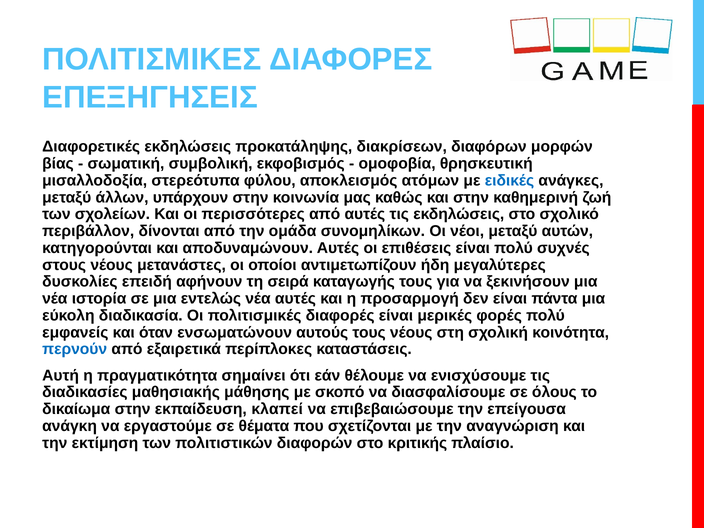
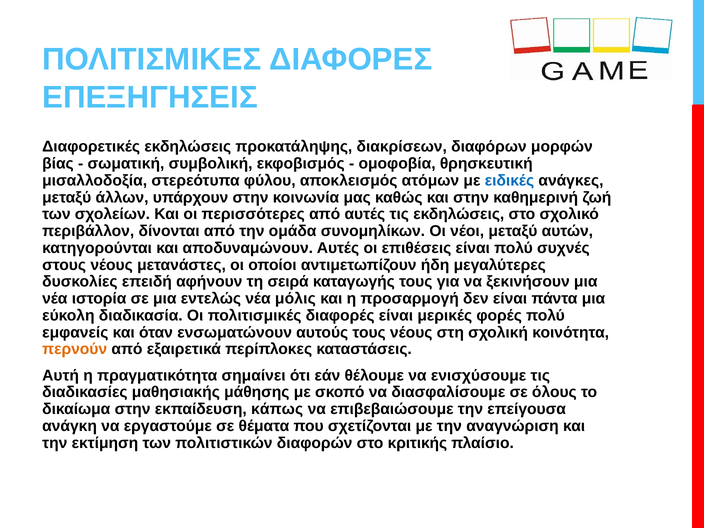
νέα αυτές: αυτές -> μόλις
περνούν colour: blue -> orange
κλαπεί: κλαπεί -> κάπως
